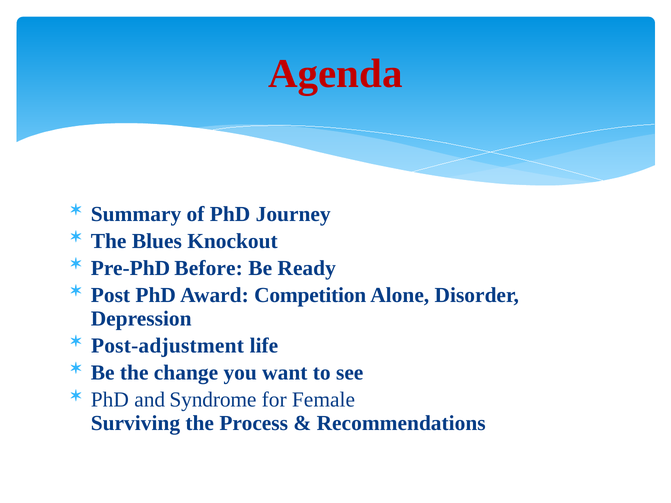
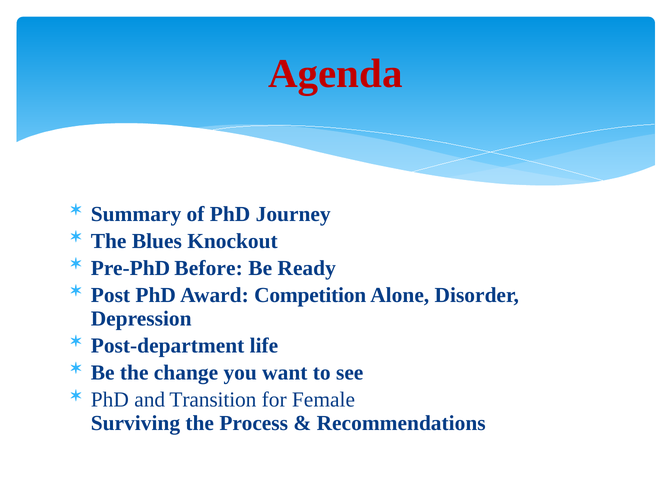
Post-adjustment: Post-adjustment -> Post-department
Syndrome: Syndrome -> Transition
